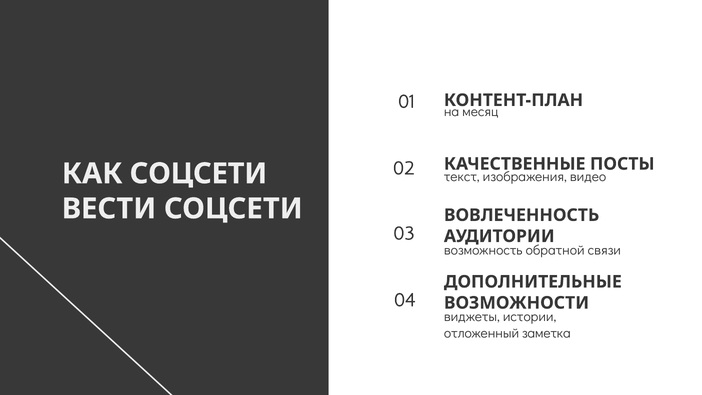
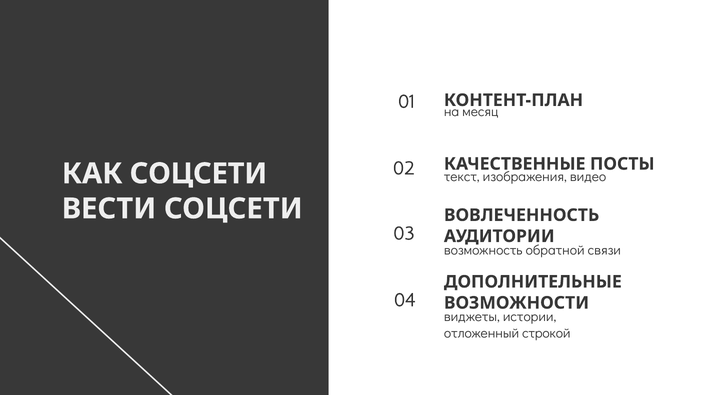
заметка: заметка -> строкой
